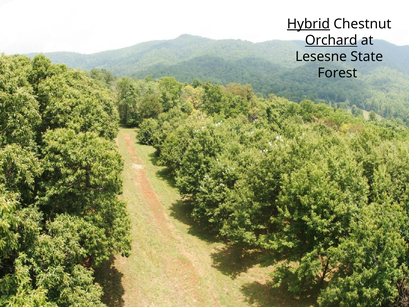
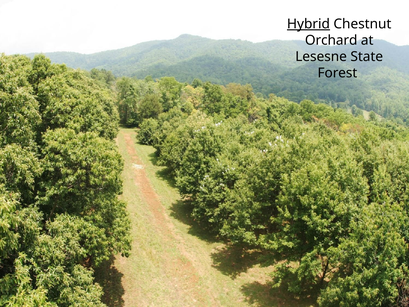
Orchard underline: present -> none
